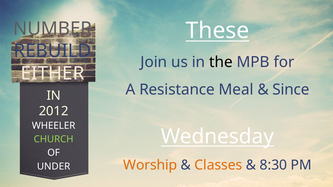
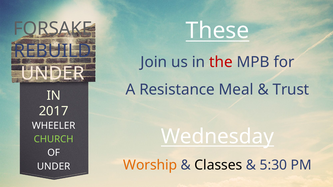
NUMBER: NUMBER -> FORSAKE
the colour: black -> red
EITHER at (52, 74): EITHER -> UNDER
Since: Since -> Trust
2012: 2012 -> 2017
Classes colour: orange -> black
8:30: 8:30 -> 5:30
